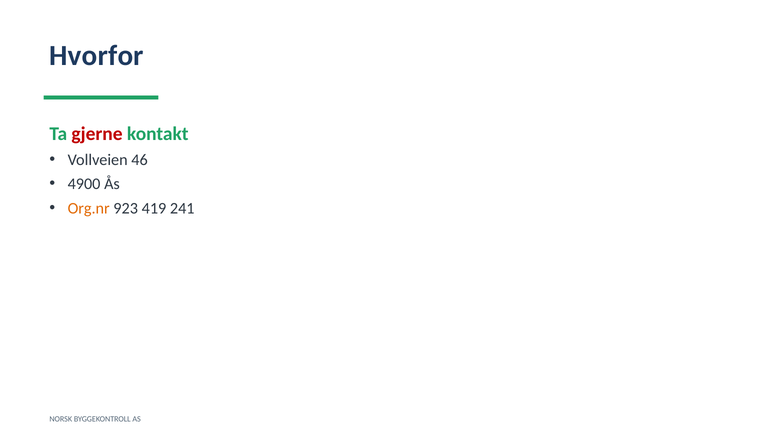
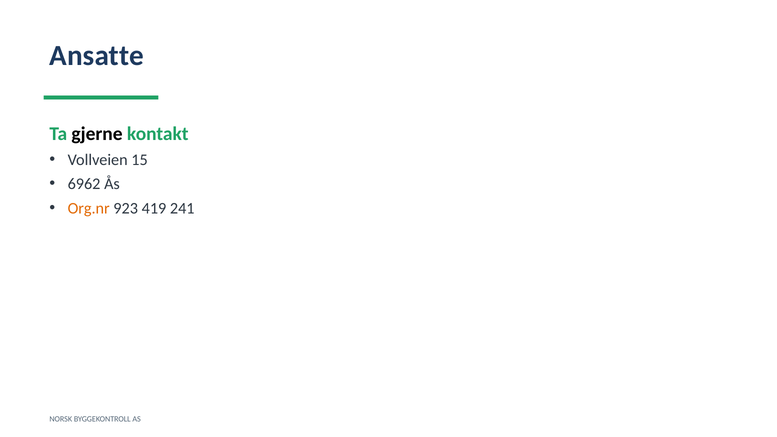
Hvorfor: Hvorfor -> Ansatte
gjerne colour: red -> black
46: 46 -> 15
4900: 4900 -> 6962
